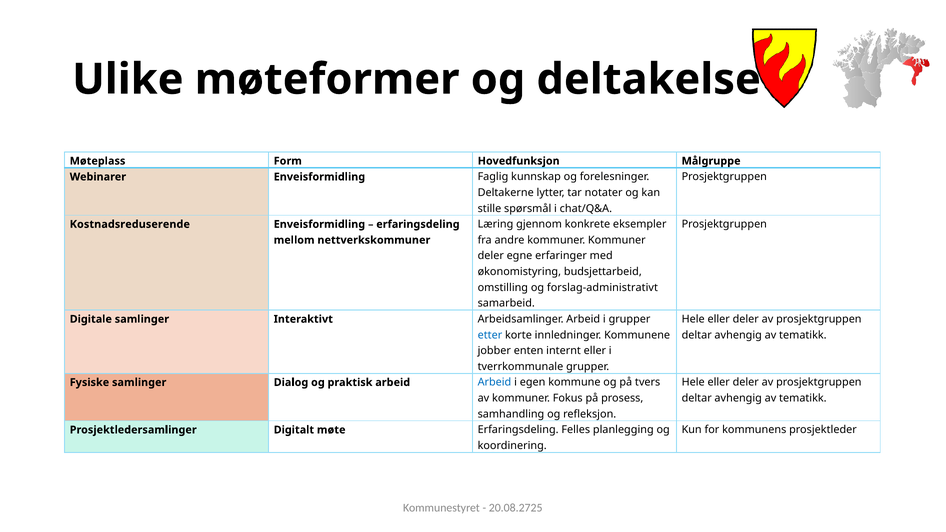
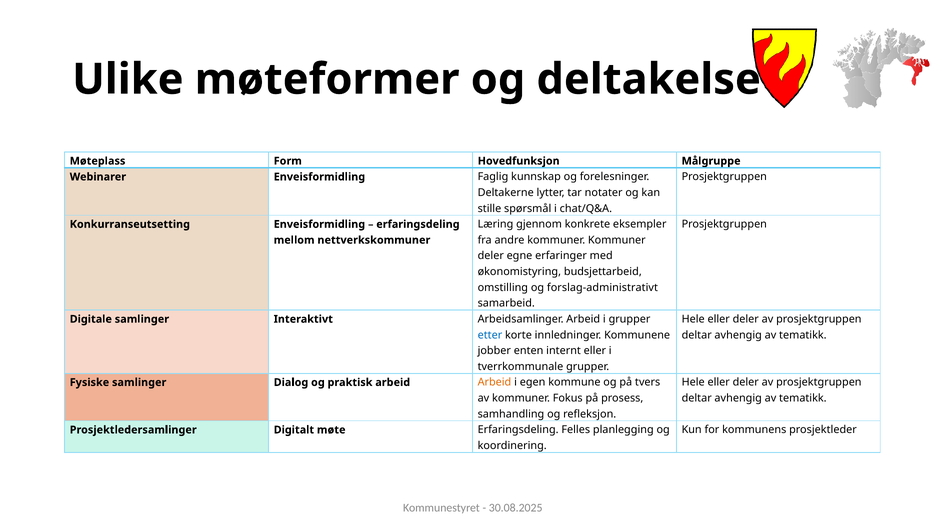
Kostnadsreduserende: Kostnadsreduserende -> Konkurranseutsetting
Arbeid at (494, 382) colour: blue -> orange
20.08.2725: 20.08.2725 -> 30.08.2025
